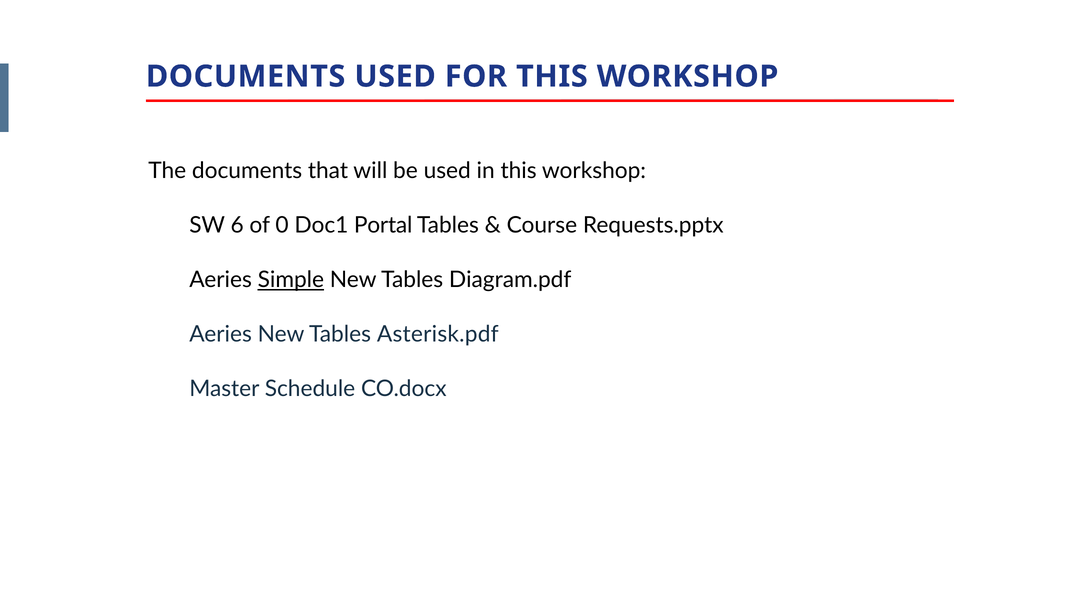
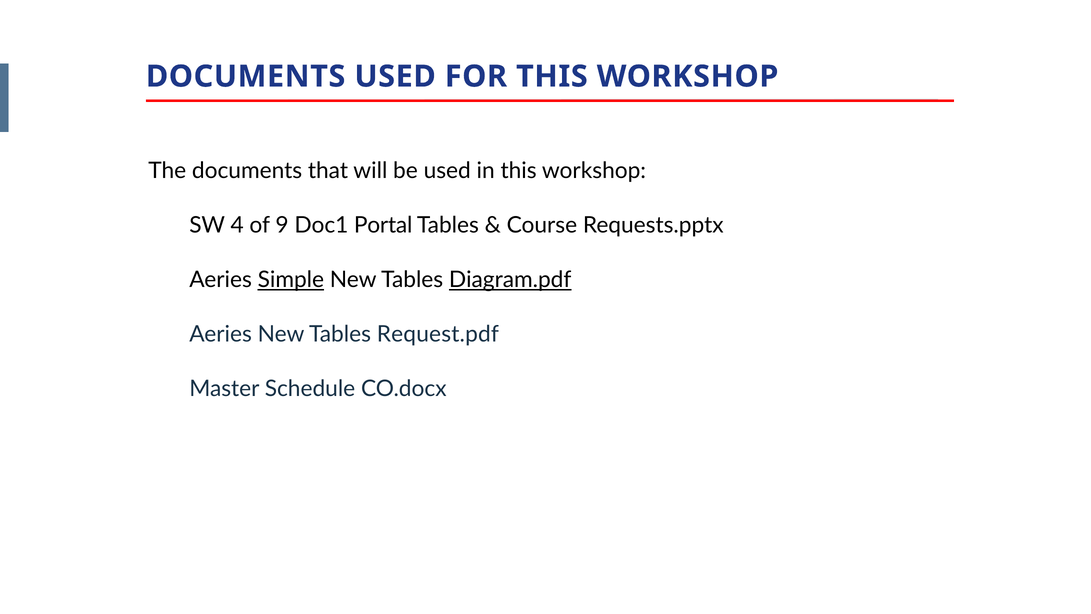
6: 6 -> 4
0: 0 -> 9
Diagram.pdf underline: none -> present
Asterisk.pdf: Asterisk.pdf -> Request.pdf
